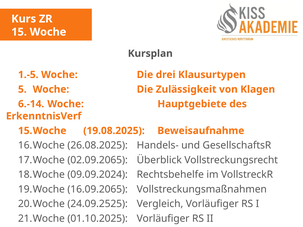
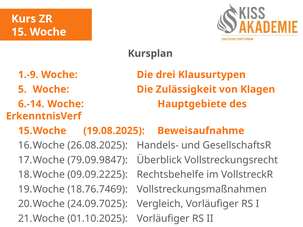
1.-5: 1.-5 -> 1.-9
02.09.2065: 02.09.2065 -> 79.09.9847
09.09.2024: 09.09.2024 -> 09.09.2225
16.09.2065: 16.09.2065 -> 18.76.7469
24.09.2525: 24.09.2525 -> 24.09.7025
